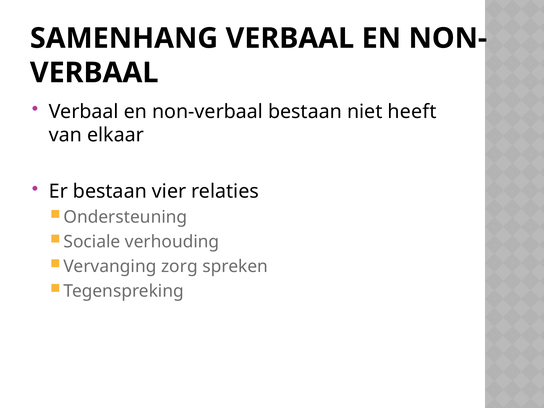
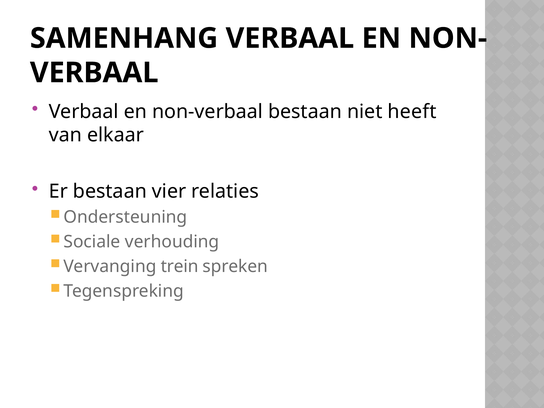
zorg: zorg -> trein
